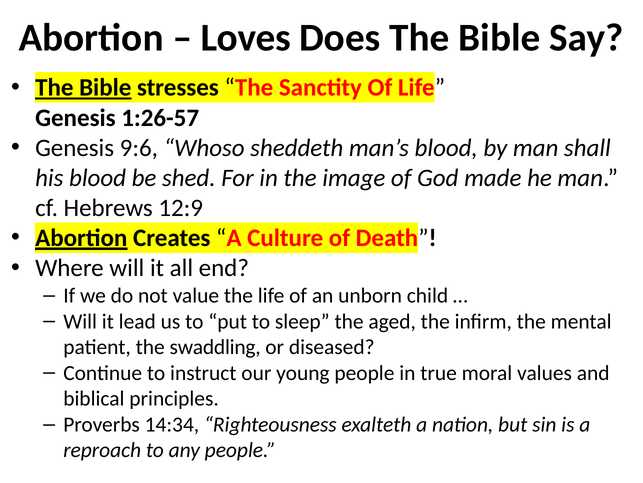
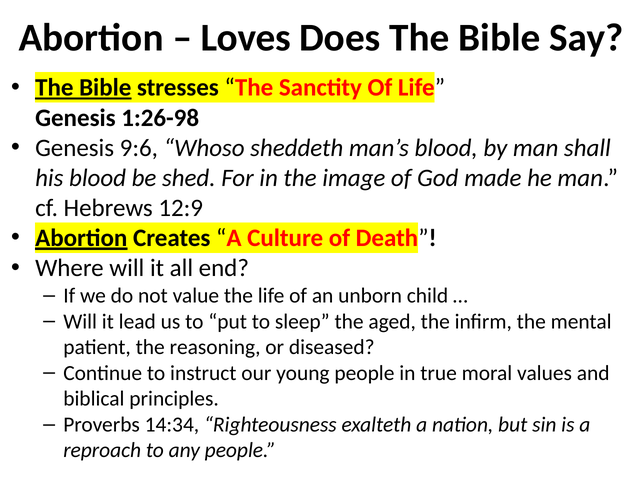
1:26-57: 1:26-57 -> 1:26-98
swaddling: swaddling -> reasoning
